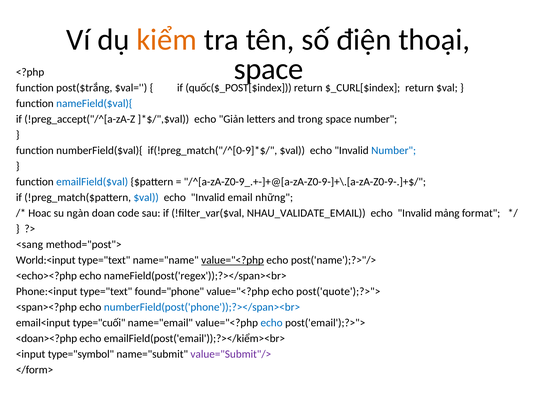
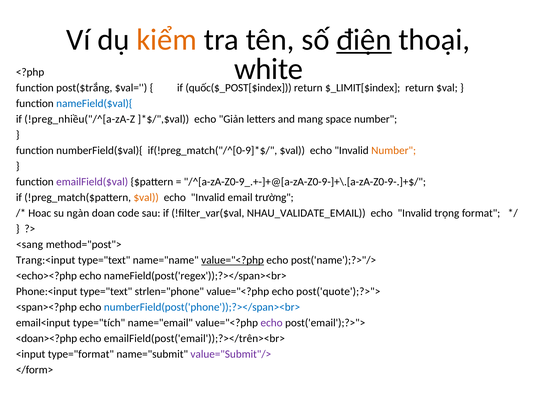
điện underline: none -> present
space at (269, 69): space -> white
$_CURL[$index: $_CURL[$index -> $_LIMIT[$index
!preg_accept("/^[a-zA-Z: !preg_accept("/^[a-zA-Z -> !preg_nhiều("/^[a-zA-Z
trong: trong -> mang
Number at (394, 150) colour: blue -> orange
emailField($val colour: blue -> purple
$val at (146, 197) colour: blue -> orange
những: những -> trường
mảng: mảng -> trọng
World:<input: World:<input -> Trang:<input
found="phone: found="phone -> strlen="phone
type="cuối: type="cuối -> type="tích
echo at (272, 323) colour: blue -> purple
emailField(post('email'));?></kiểm><br>: emailField(post('email'));?></kiểm><br> -> emailField(post('email'));?></trên><br>
type="symbol: type="symbol -> type="format
